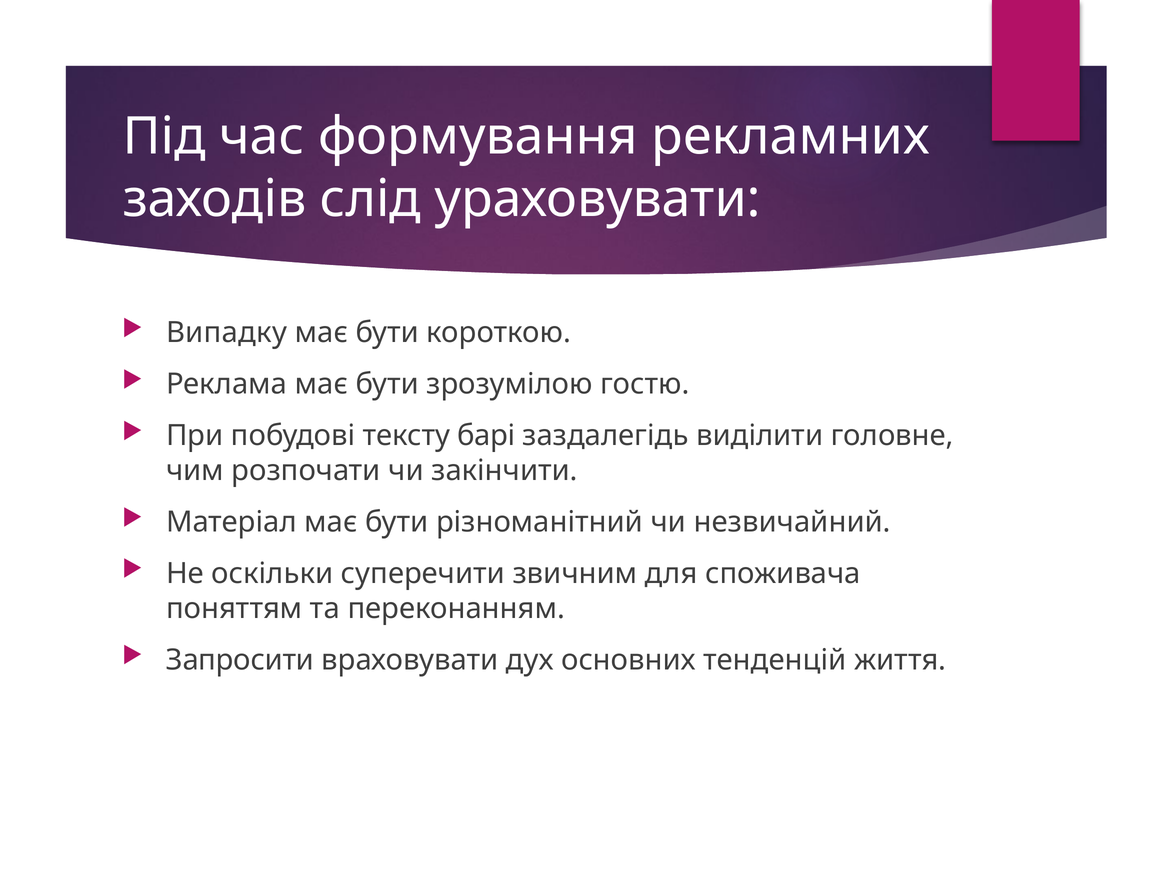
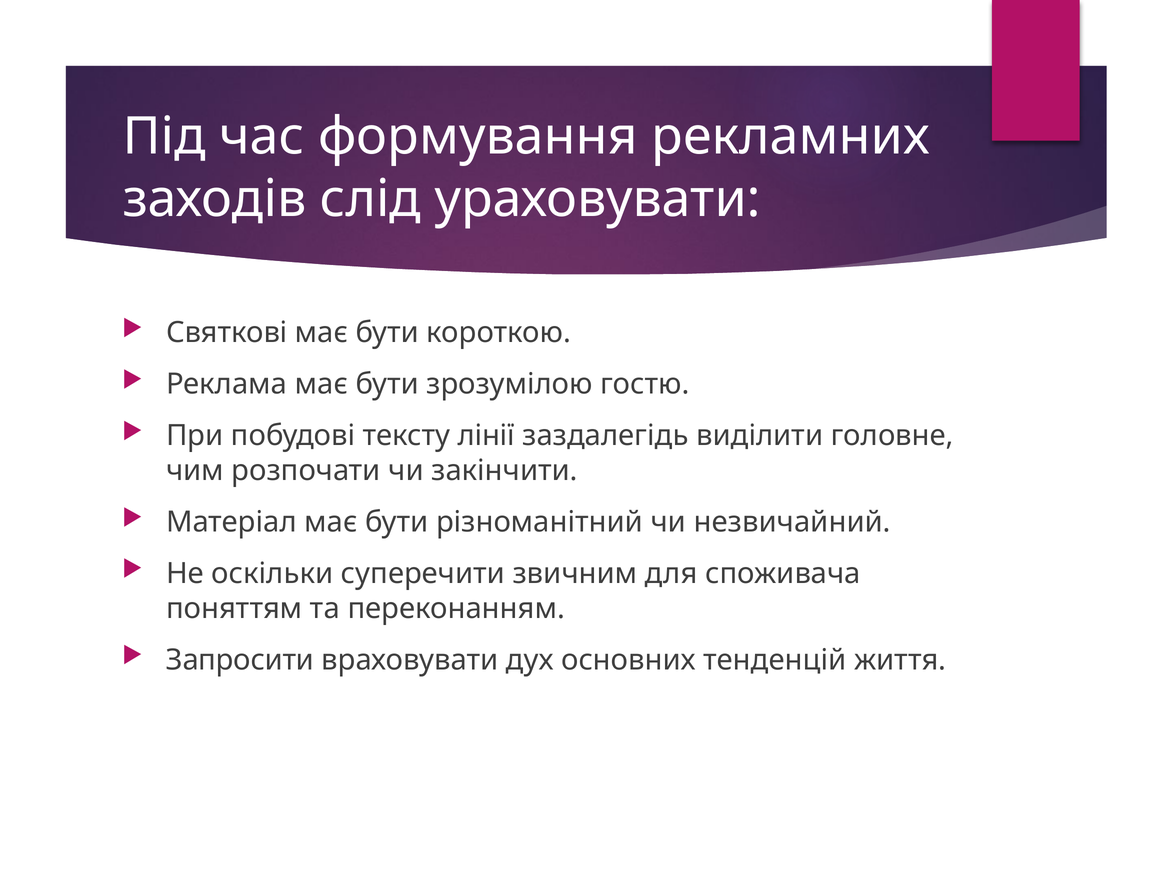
Випадку: Випадку -> Святкові
барі: барі -> лінії
